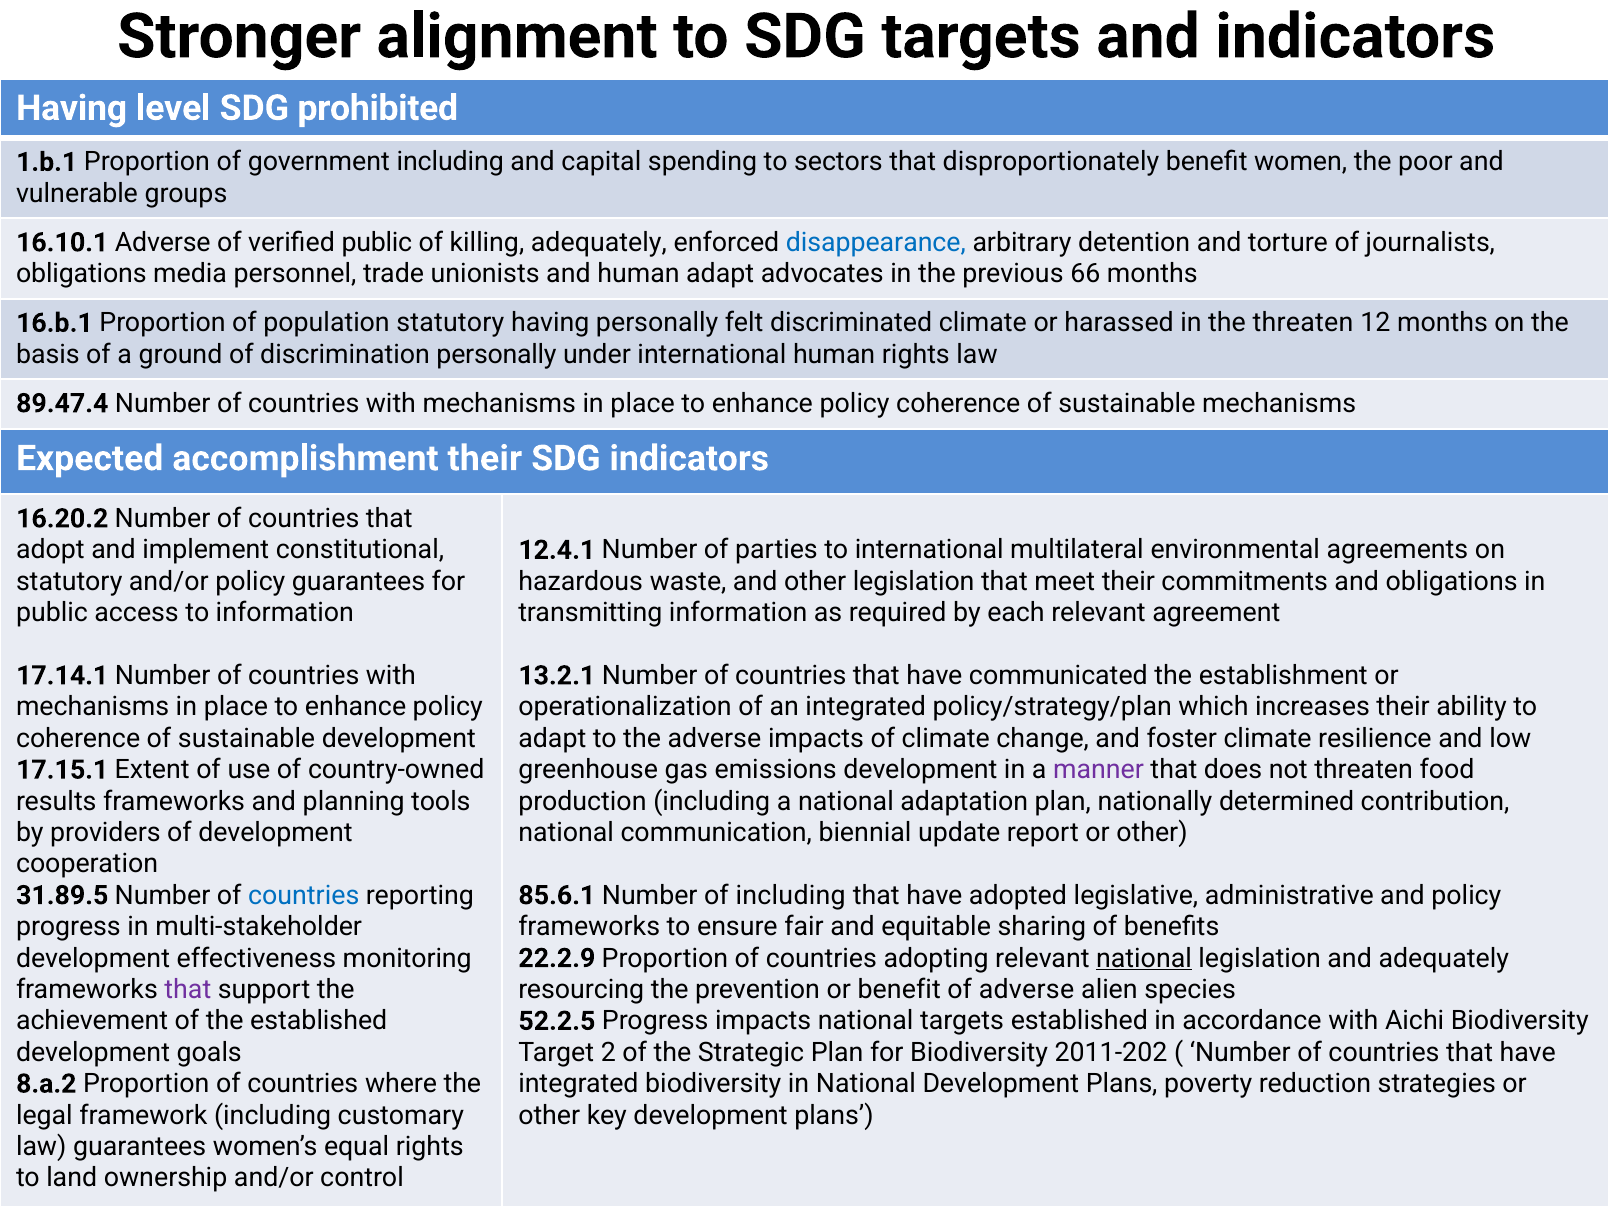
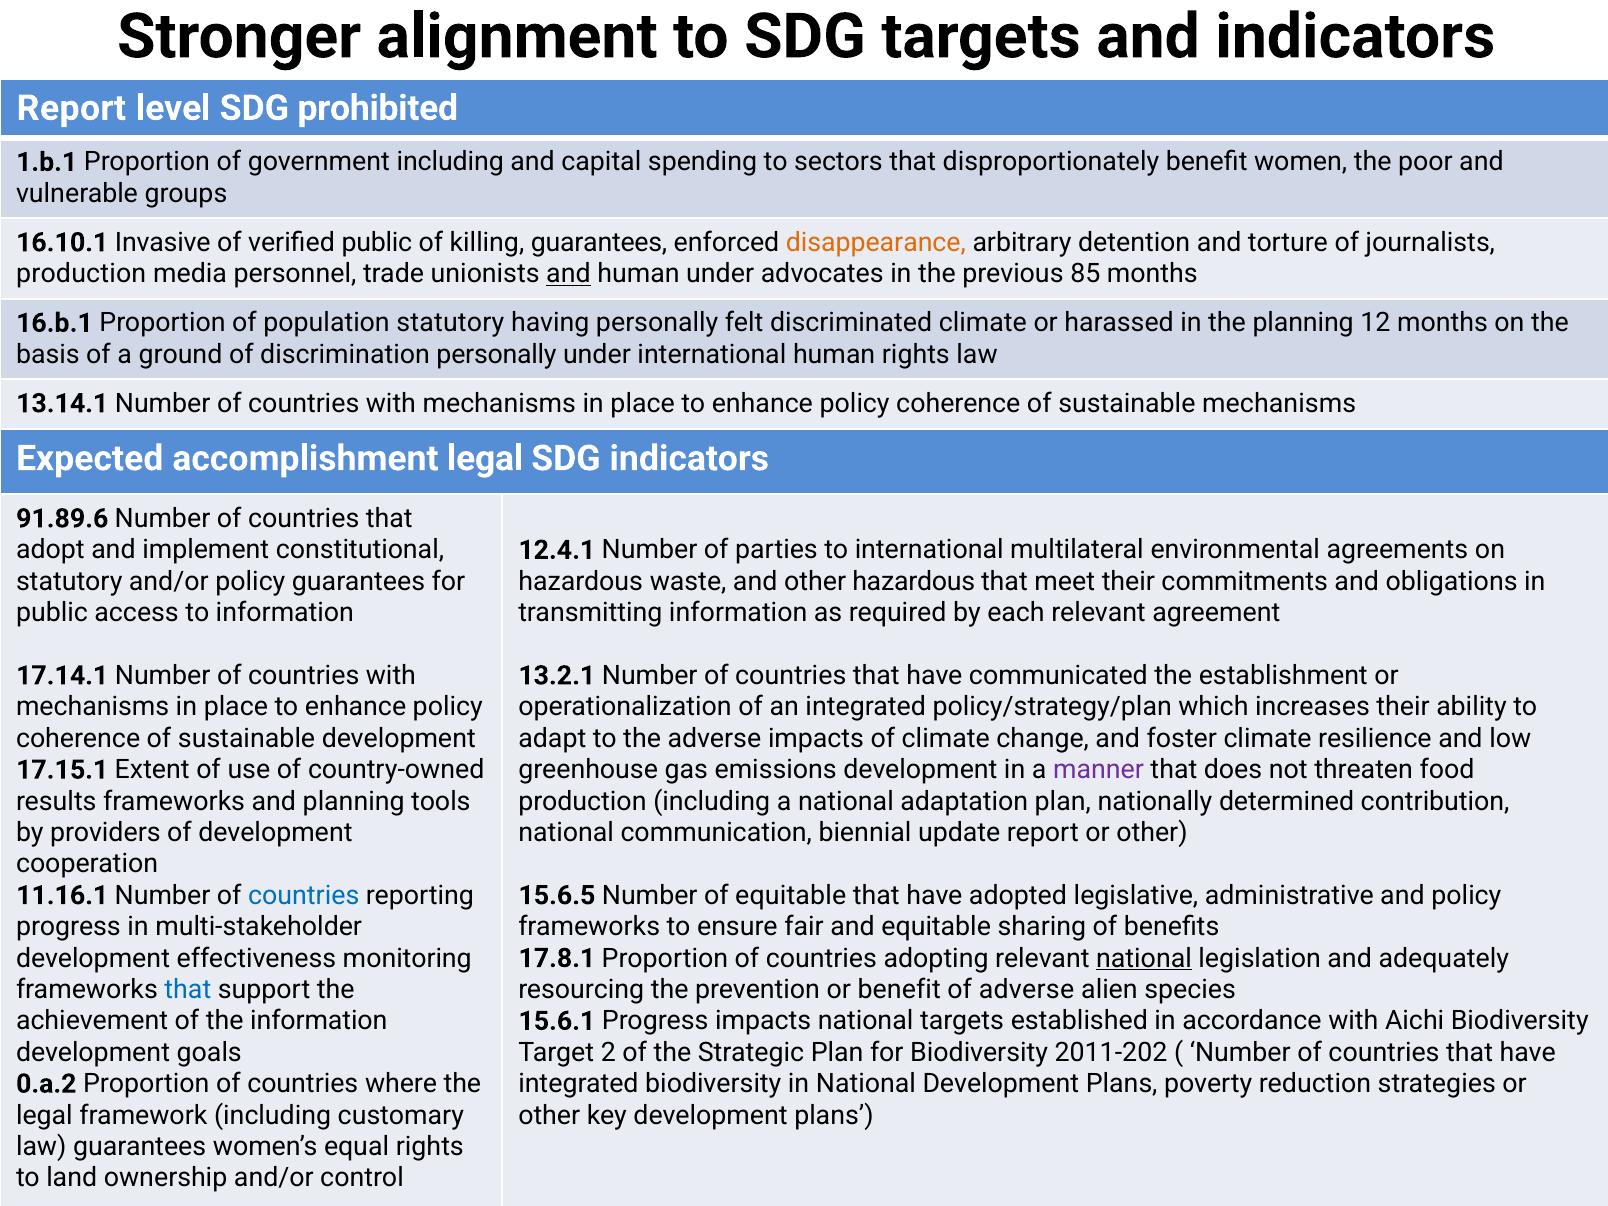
Having at (72, 108): Having -> Report
16.10.1 Adverse: Adverse -> Invasive
killing adequately: adequately -> guarantees
disappearance colour: blue -> orange
obligations at (81, 274): obligations -> production
and at (568, 274) underline: none -> present
human adapt: adapt -> under
66: 66 -> 85
the threaten: threaten -> planning
89.47.4: 89.47.4 -> 13.14.1
accomplishment their: their -> legal
16.20.2: 16.20.2 -> 91.89.6
other legislation: legislation -> hazardous
31.89.5: 31.89.5 -> 11.16.1
85.6.1: 85.6.1 -> 15.6.5
including at (791, 895): including -> equitable
22.2.9: 22.2.9 -> 17.8.1
that at (188, 990) colour: purple -> blue
the established: established -> information
52.2.5: 52.2.5 -> 15.6.1
8.a.2: 8.a.2 -> 0.a.2
